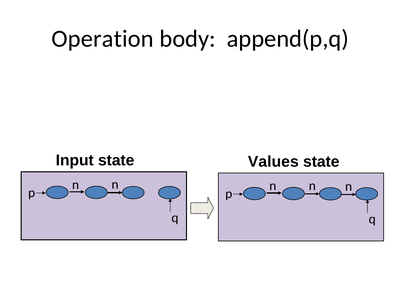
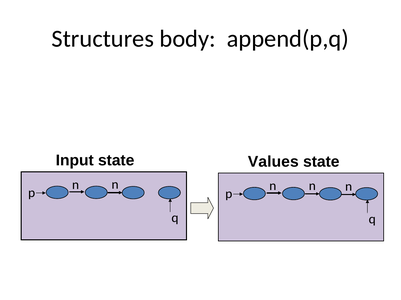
Operation: Operation -> Structures
